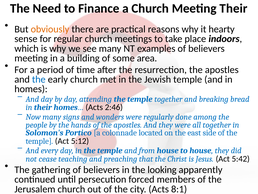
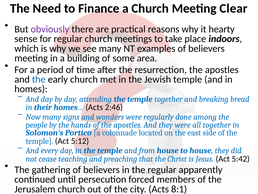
Meeting Their: Their -> Clear
obviously colour: orange -> purple
the looking: looking -> regular
